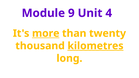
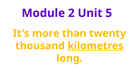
9: 9 -> 2
4: 4 -> 5
more underline: present -> none
